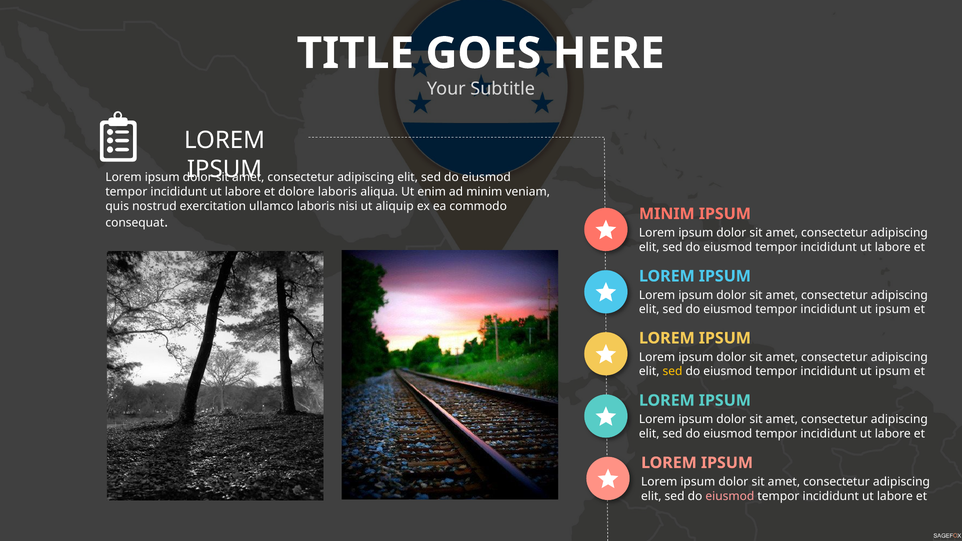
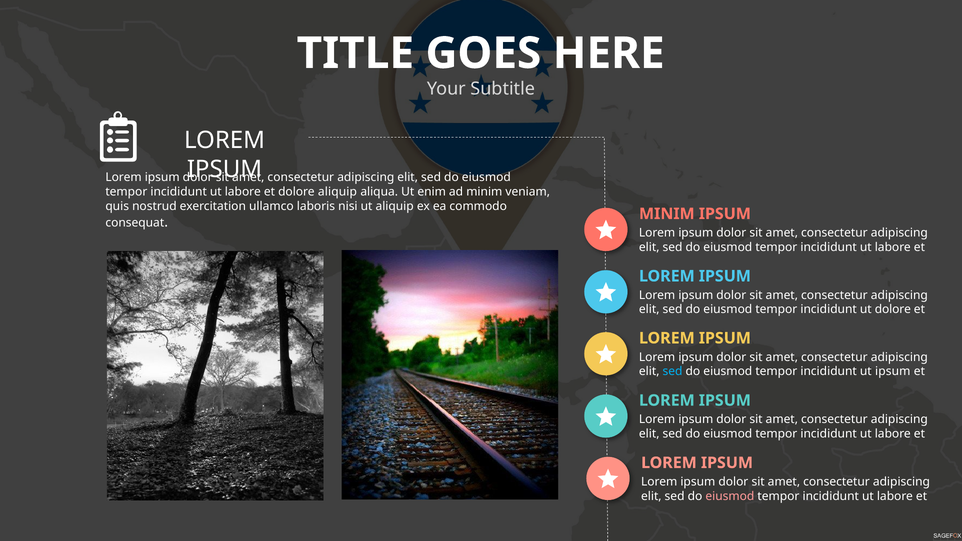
dolore laboris: laboris -> aliquip
ipsum at (893, 310): ipsum -> dolore
sed at (672, 372) colour: yellow -> light blue
